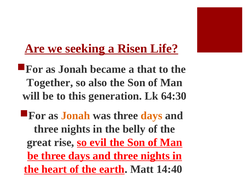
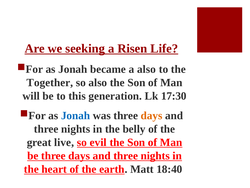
a that: that -> also
64:30: 64:30 -> 17:30
Jonah at (76, 115) colour: orange -> blue
rise: rise -> live
14:40: 14:40 -> 18:40
